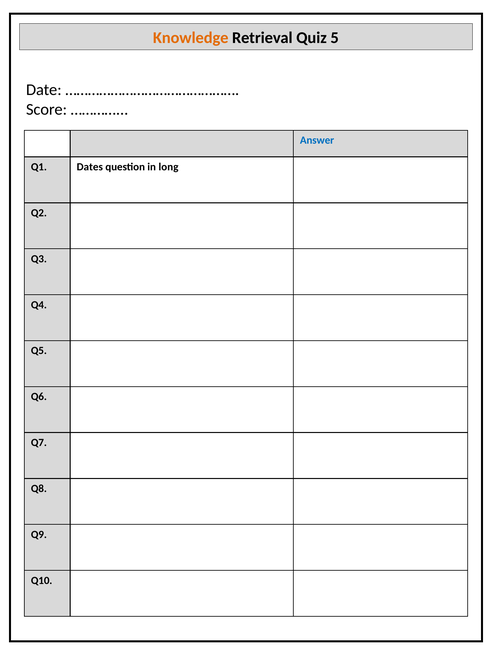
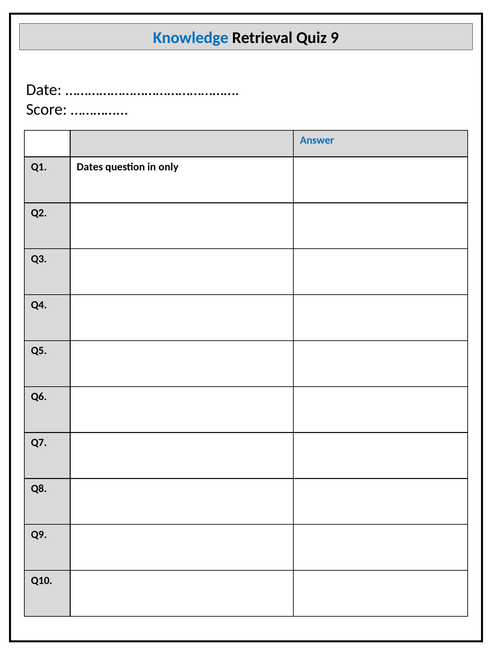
Knowledge colour: orange -> blue
5: 5 -> 9
long: long -> only
